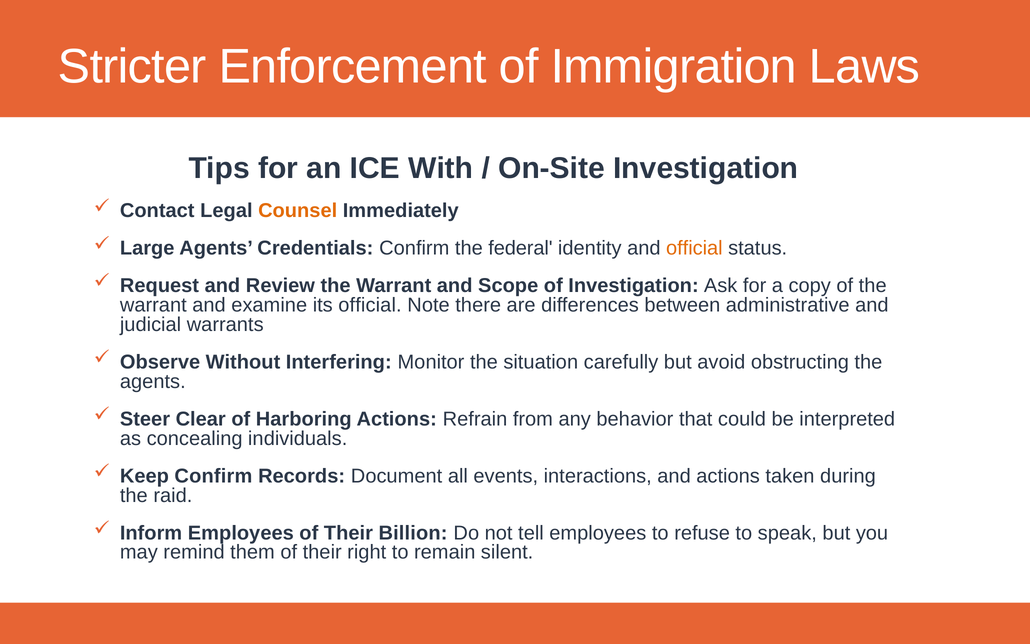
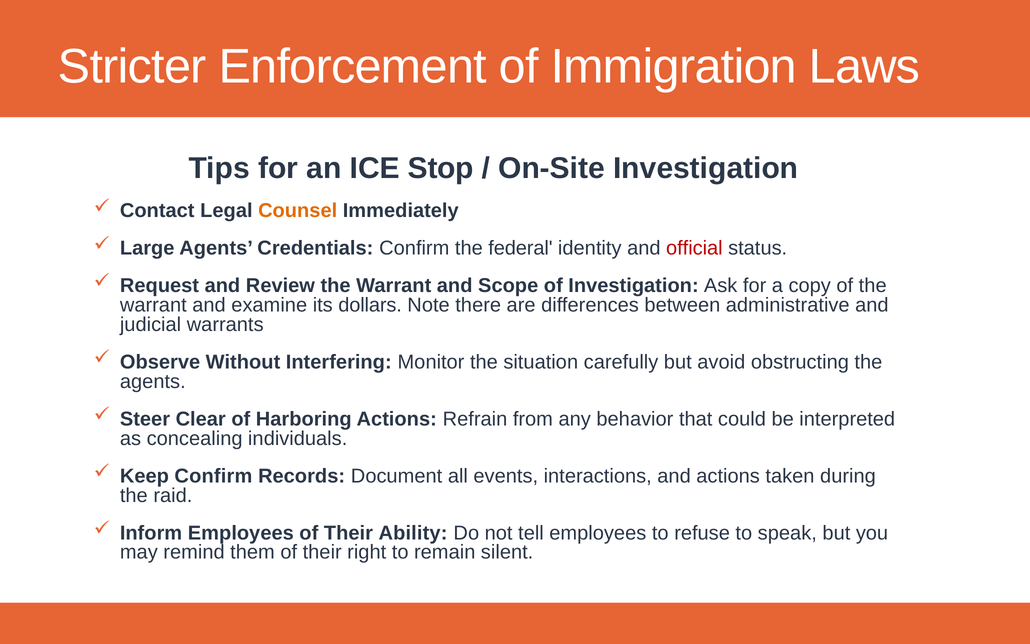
With: With -> Stop
official at (694, 248) colour: orange -> red
its official: official -> dollars
Billion: Billion -> Ability
